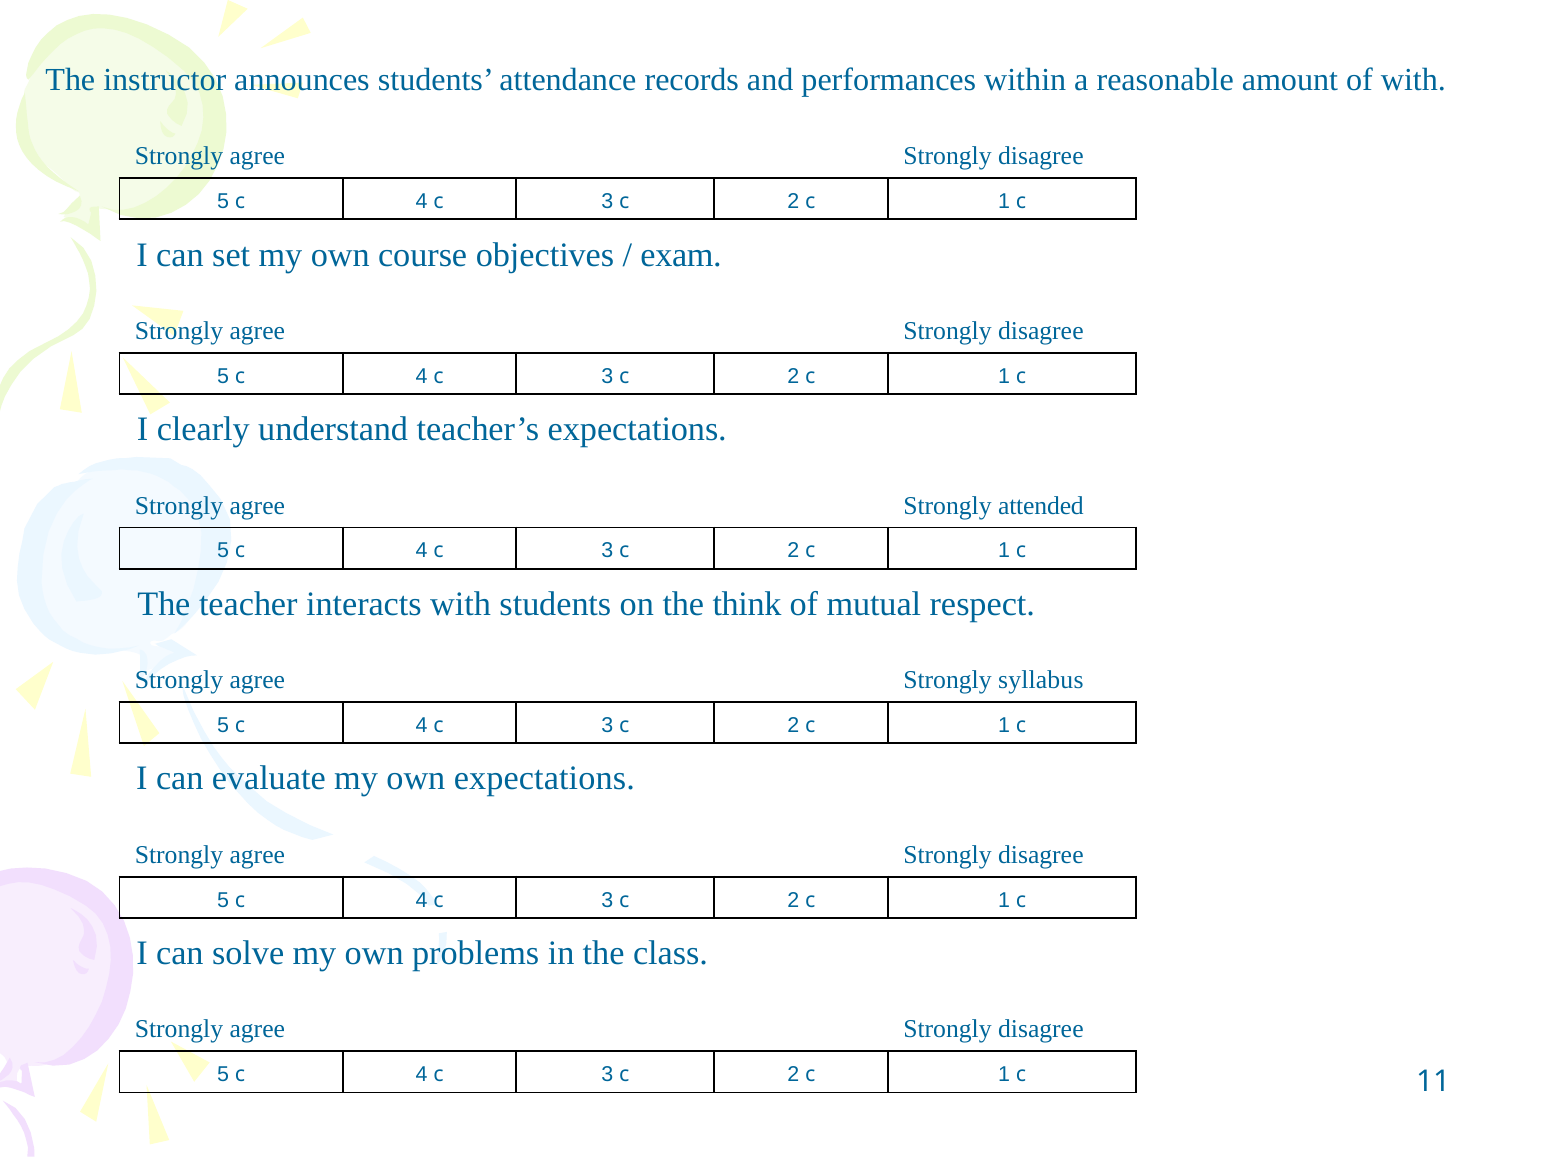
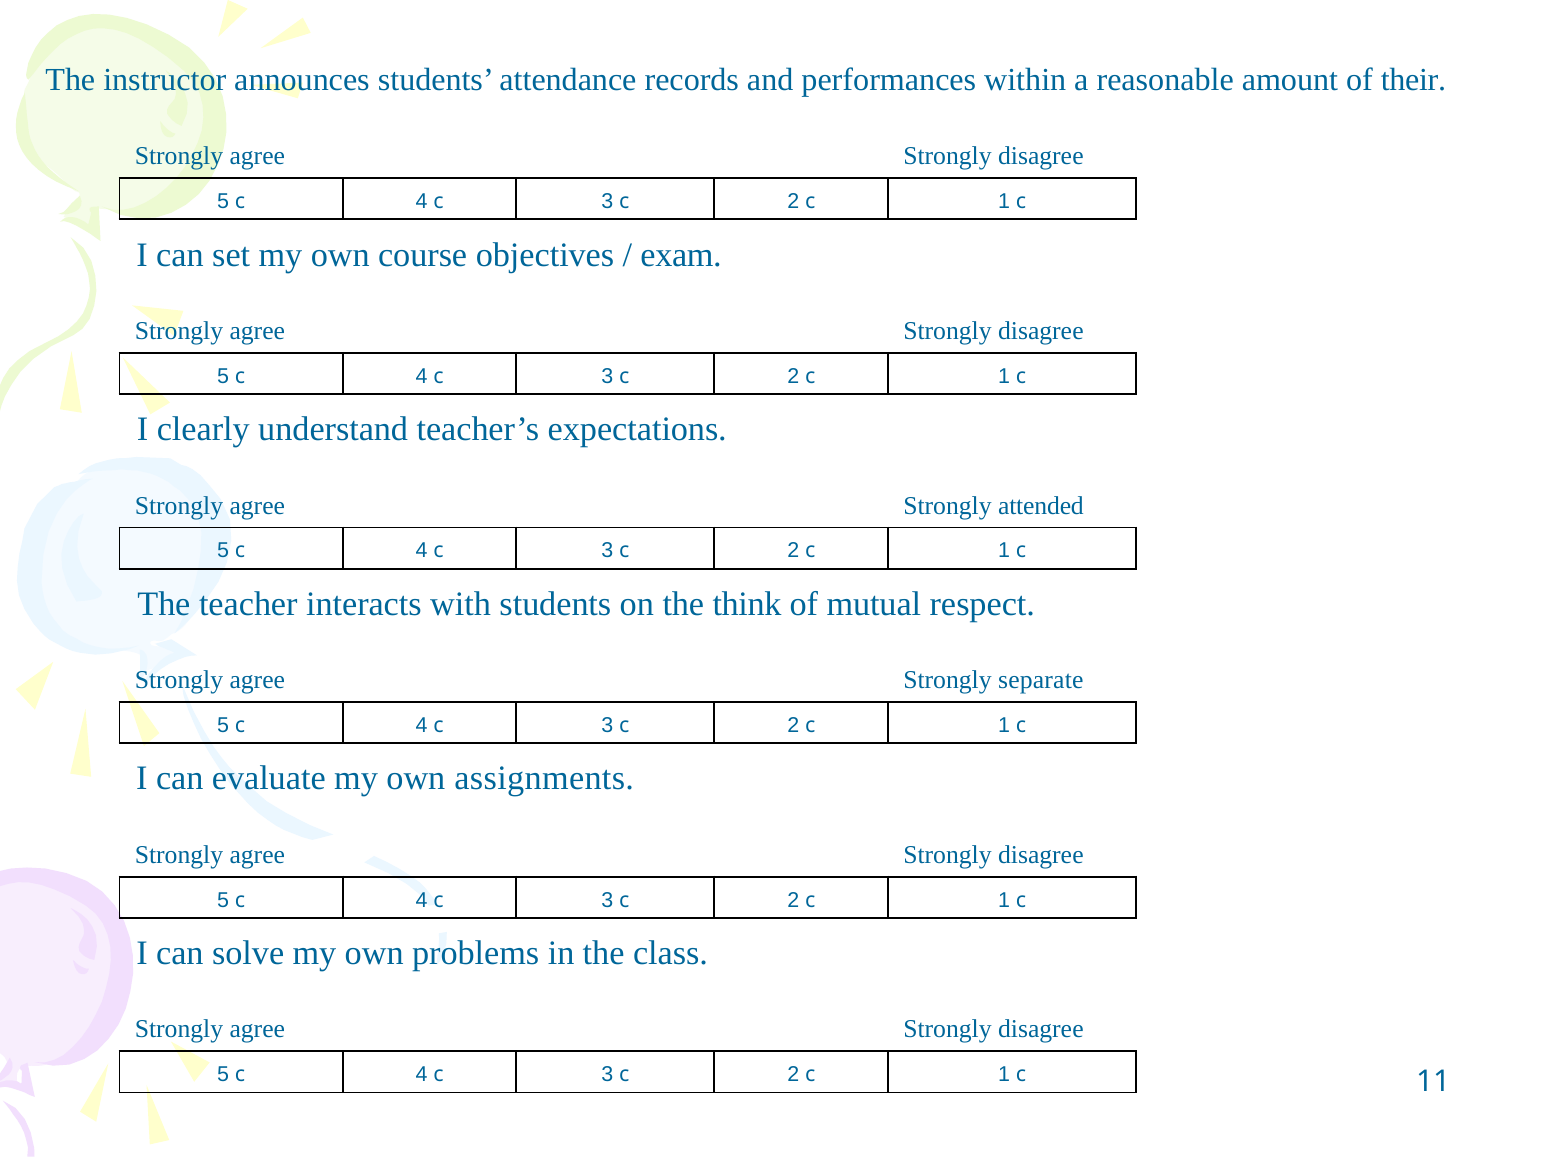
of with: with -> their
syllabus: syllabus -> separate
own expectations: expectations -> assignments
